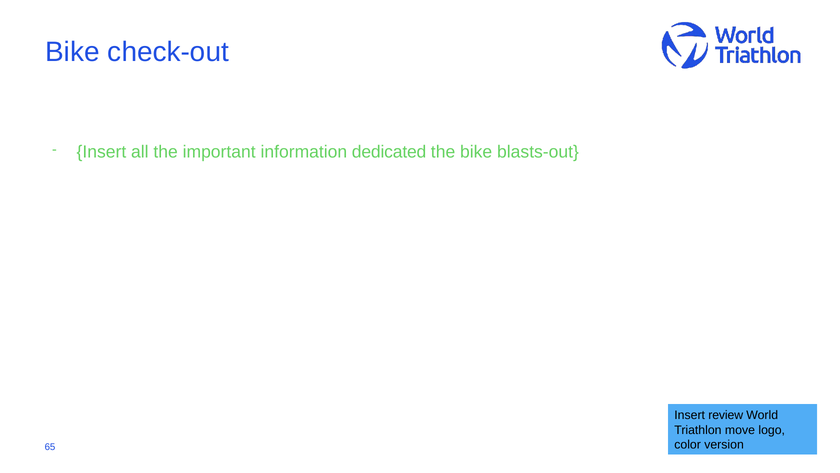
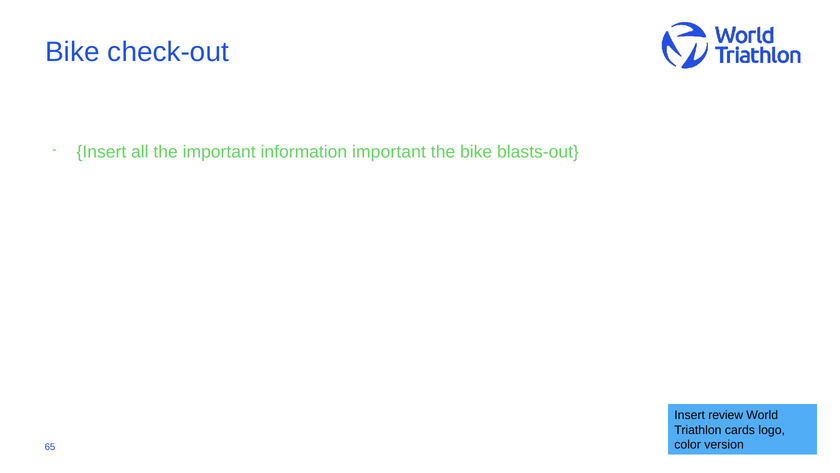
information dedicated: dedicated -> important
move: move -> cards
